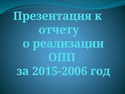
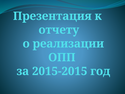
2015-2006: 2015-2006 -> 2015-2015
